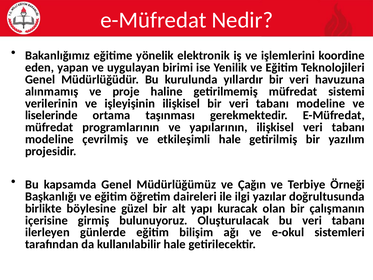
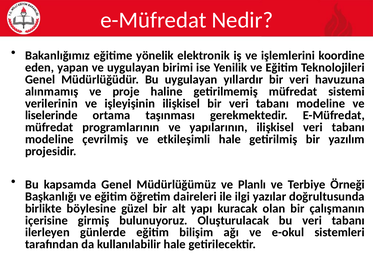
Bu kurulunda: kurulunda -> uygulayan
Çağın: Çağın -> Planlı
